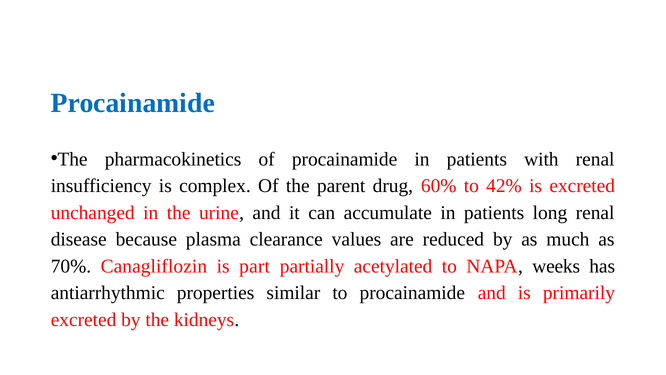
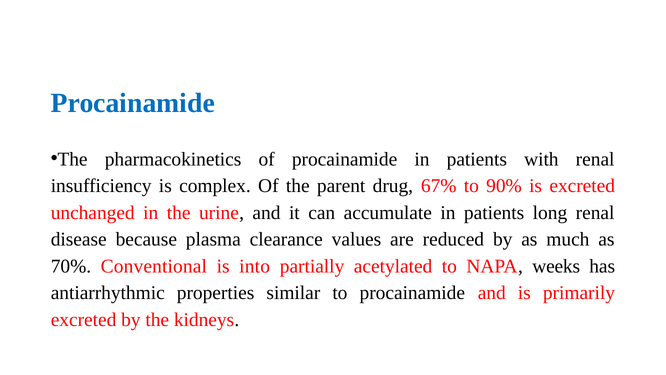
60%: 60% -> 67%
42%: 42% -> 90%
Canagliflozin: Canagliflozin -> Conventional
part: part -> into
